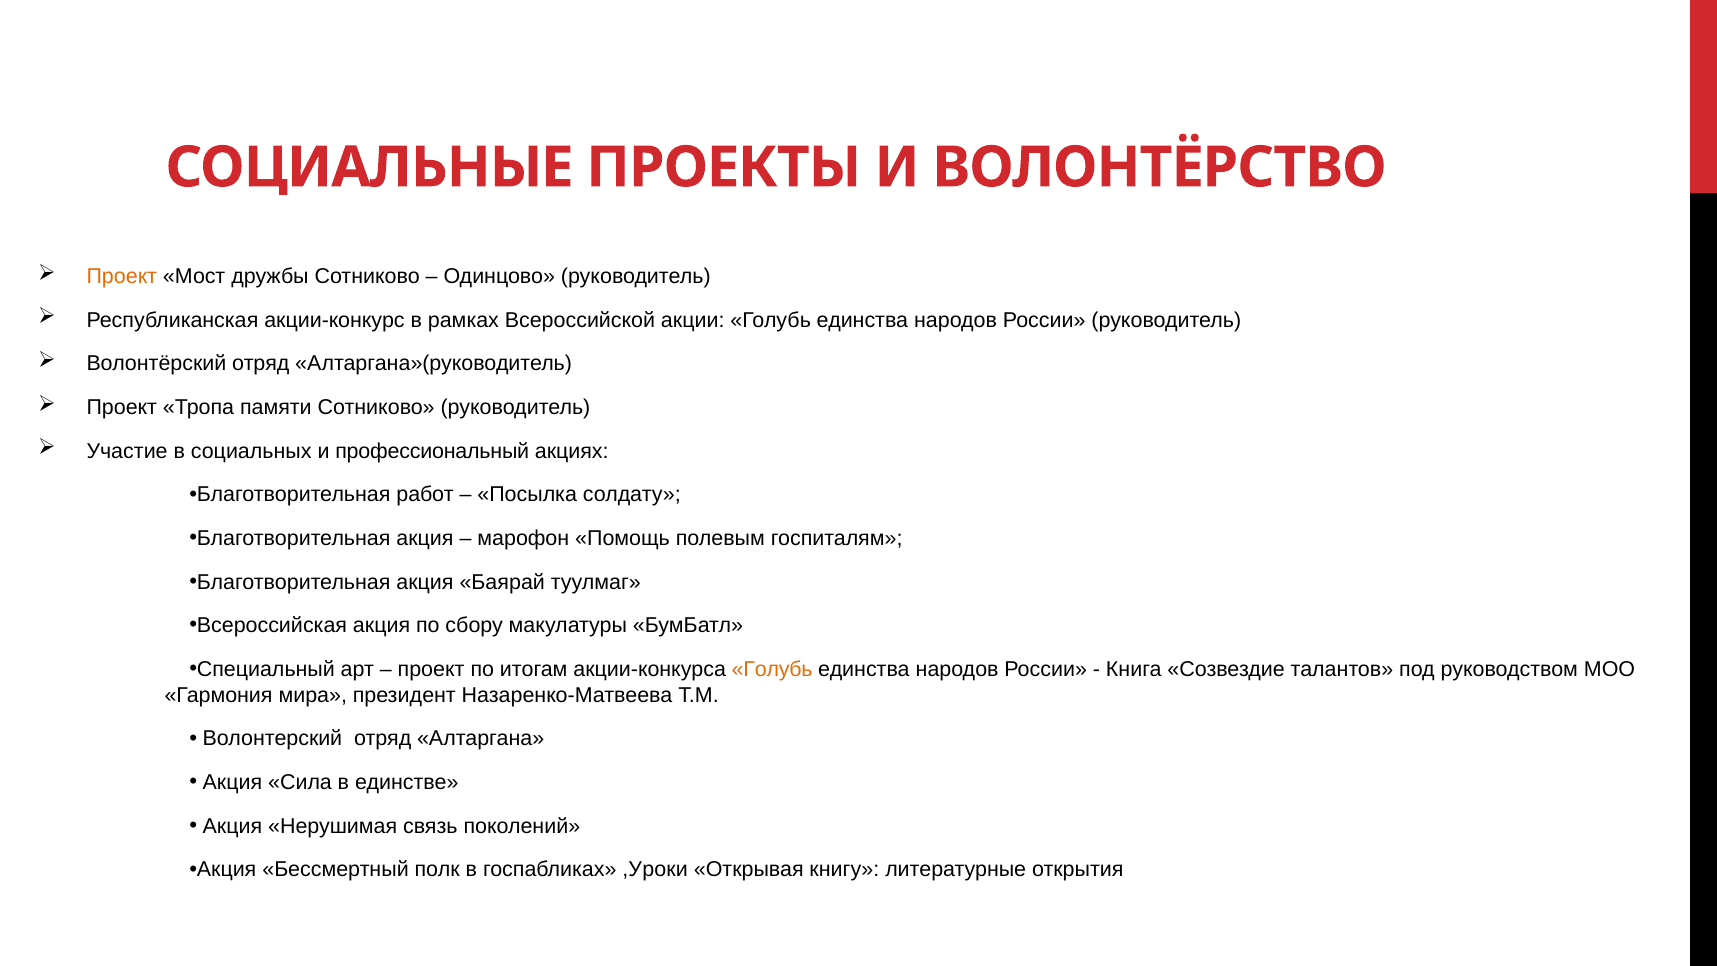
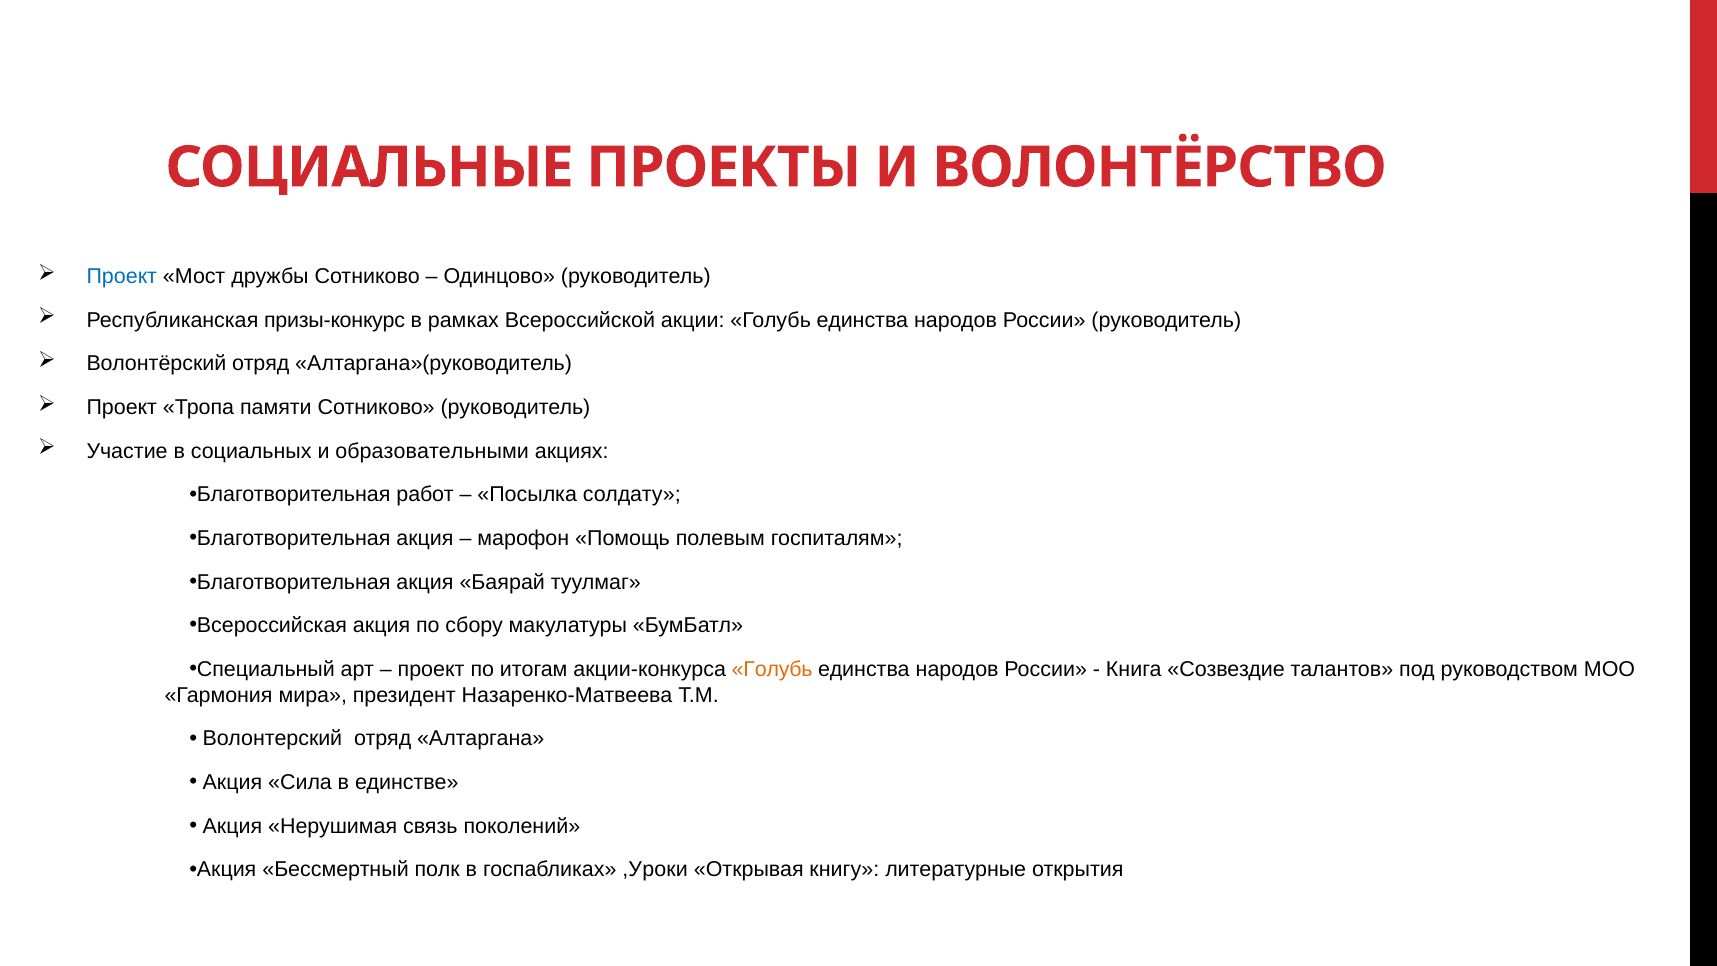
Проект at (122, 276) colour: orange -> blue
акции-конкурс: акции-конкурс -> призы-конкурс
профессиональный: профессиональный -> образовательными
